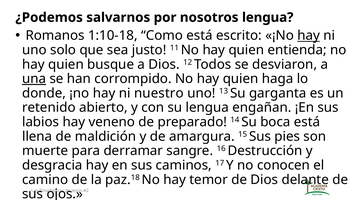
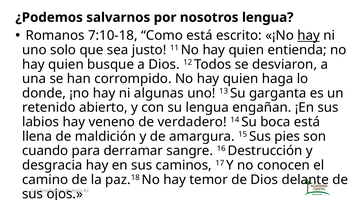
1:10-18: 1:10-18 -> 7:10-18
una underline: present -> none
nuestro: nuestro -> algunas
preparado: preparado -> verdadero
muerte: muerte -> cuando
